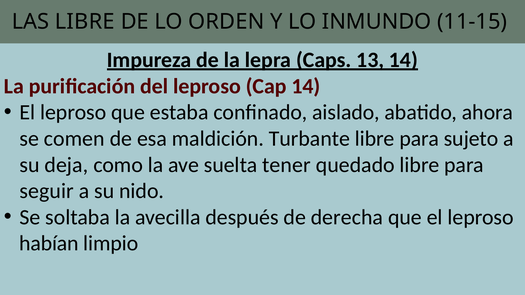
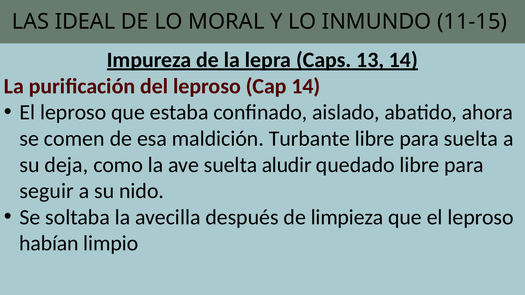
LAS LIBRE: LIBRE -> IDEAL
ORDEN: ORDEN -> MORAL
para sujeto: sujeto -> suelta
tener: tener -> aludir
derecha: derecha -> limpieza
